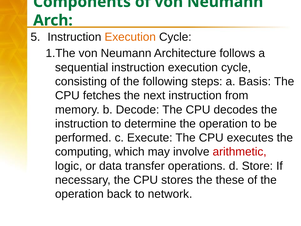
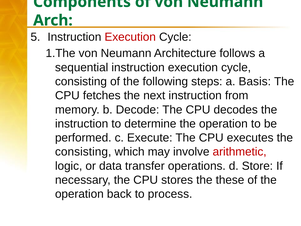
Execution at (130, 37) colour: orange -> red
computing at (83, 152): computing -> consisting
network: network -> process
